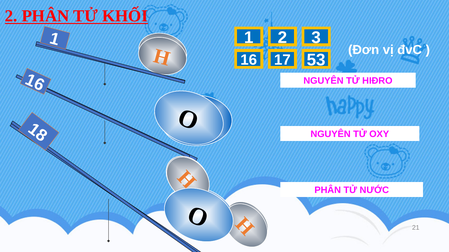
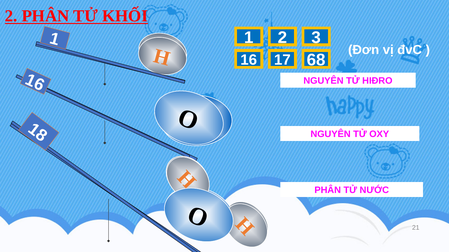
53: 53 -> 68
